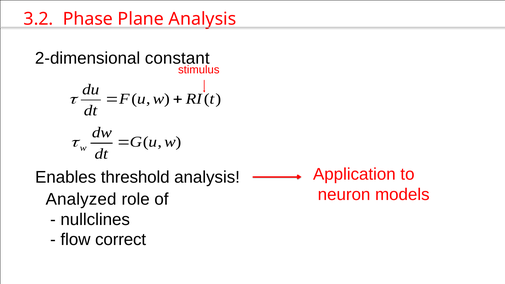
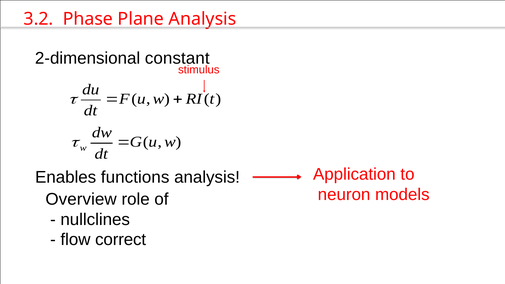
threshold: threshold -> functions
Analyzed: Analyzed -> Overview
